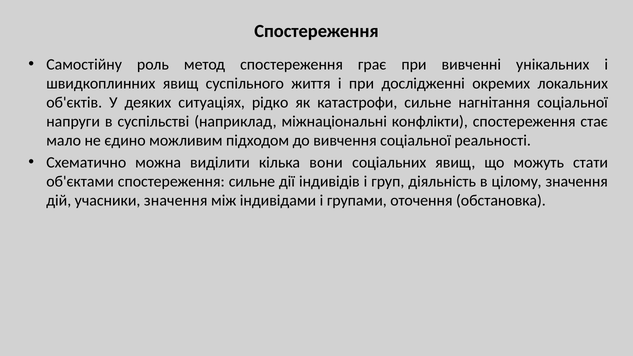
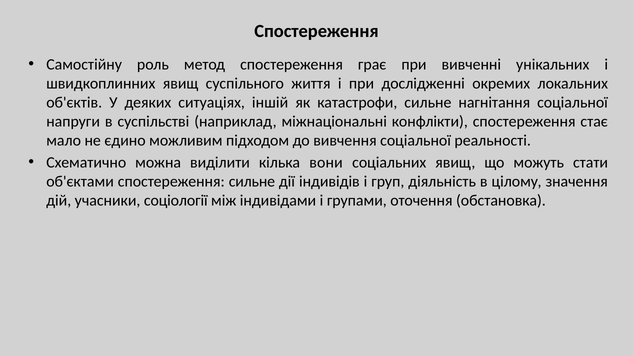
рідко: рідко -> іншій
учасники значення: значення -> соціології
